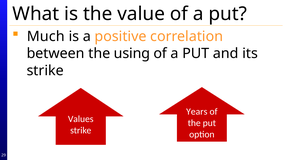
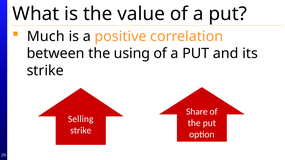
Years: Years -> Share
Values: Values -> Selling
